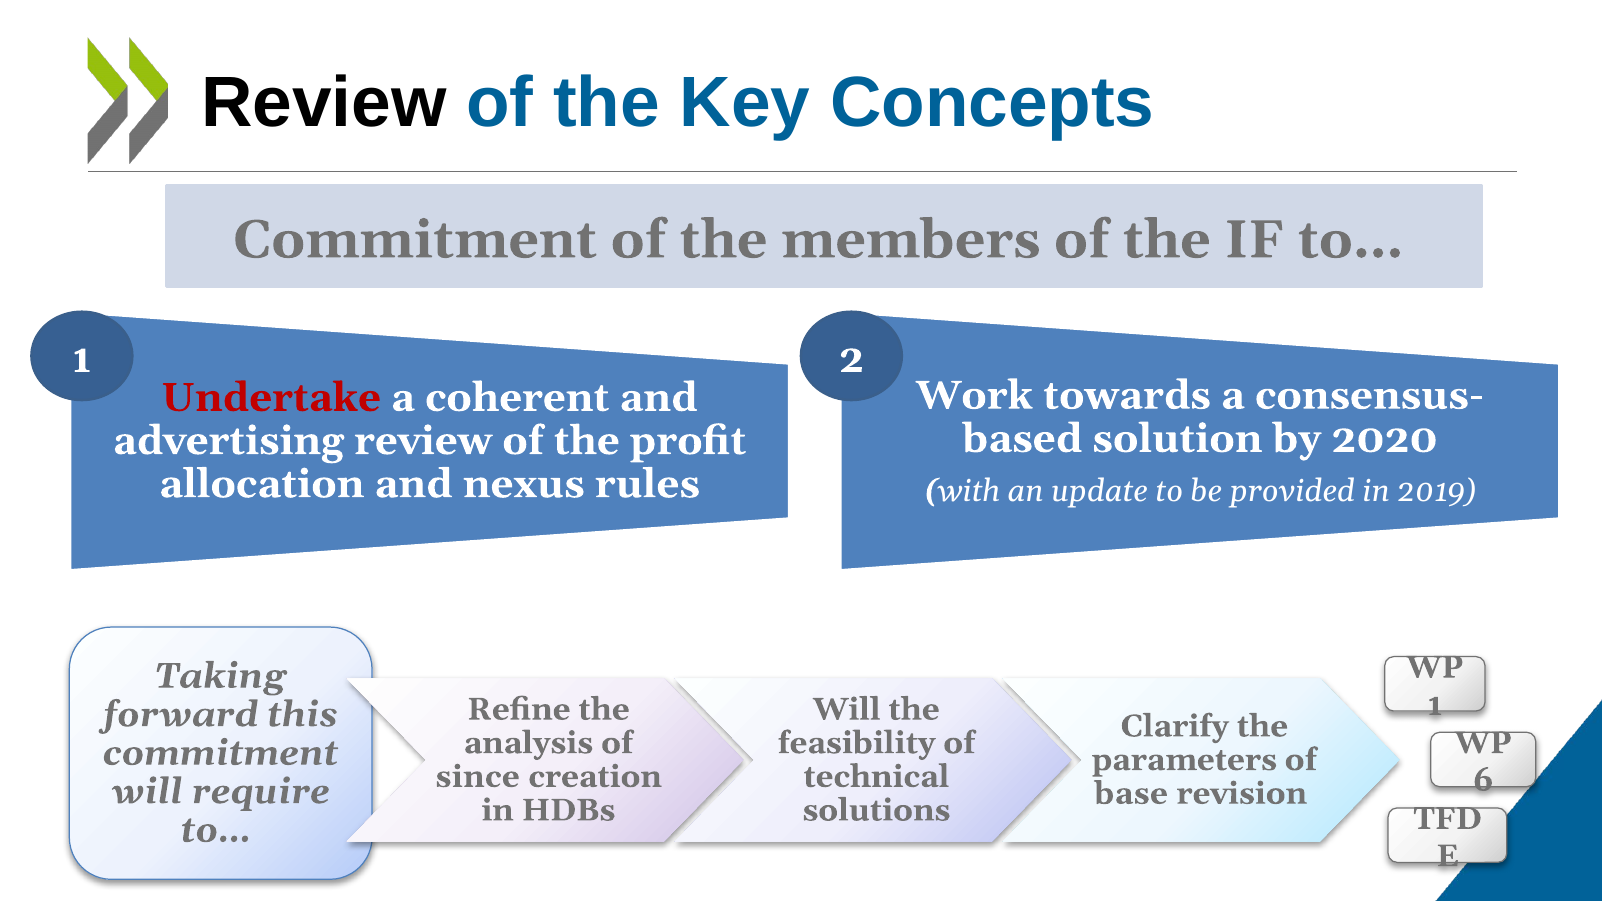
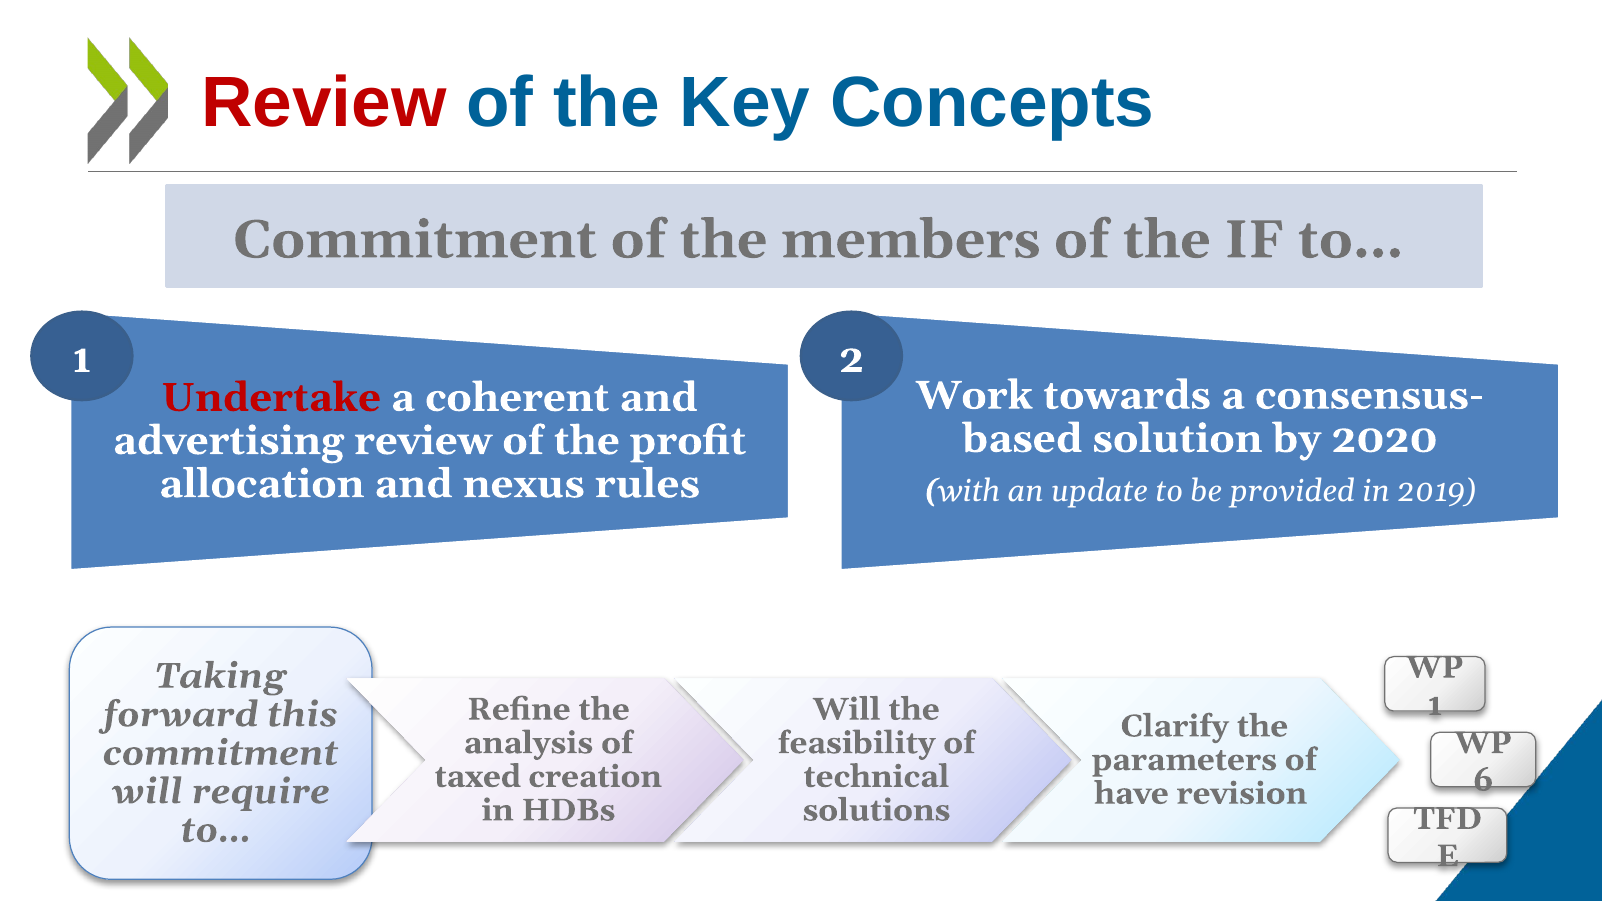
Review at (324, 103) colour: black -> red
since: since -> taxed
base: base -> have
